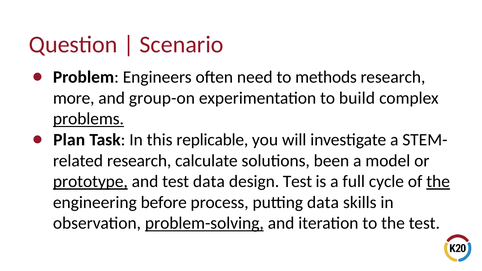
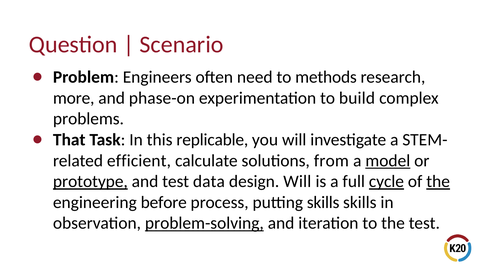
group-on: group-on -> phase-on
problems underline: present -> none
Plan: Plan -> That
research at (139, 161): research -> efficient
been: been -> from
model underline: none -> present
design Test: Test -> Will
cycle underline: none -> present
putting data: data -> skills
